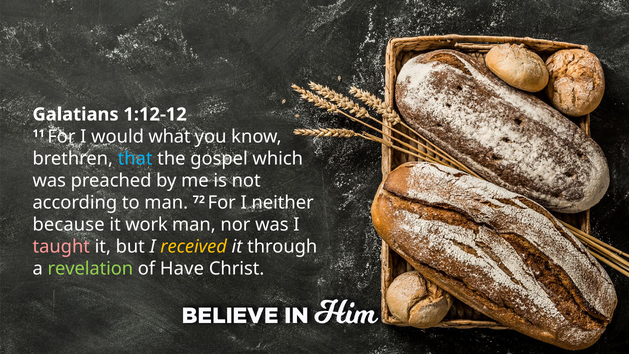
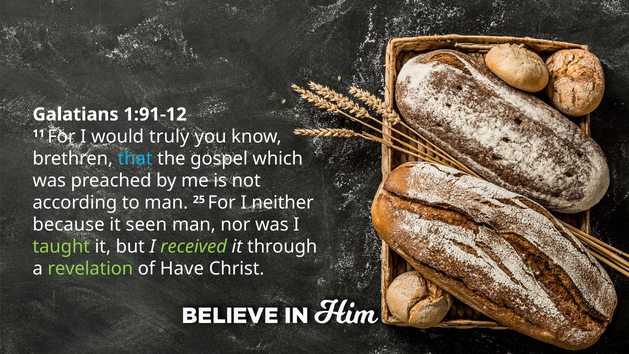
1:12-12: 1:12-12 -> 1:91-12
what: what -> truly
72: 72 -> 25
work: work -> seen
taught colour: pink -> light green
received colour: yellow -> light green
